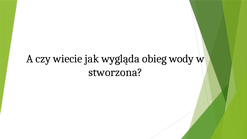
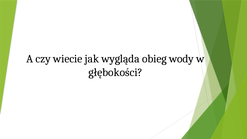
stworzona: stworzona -> głębokości
